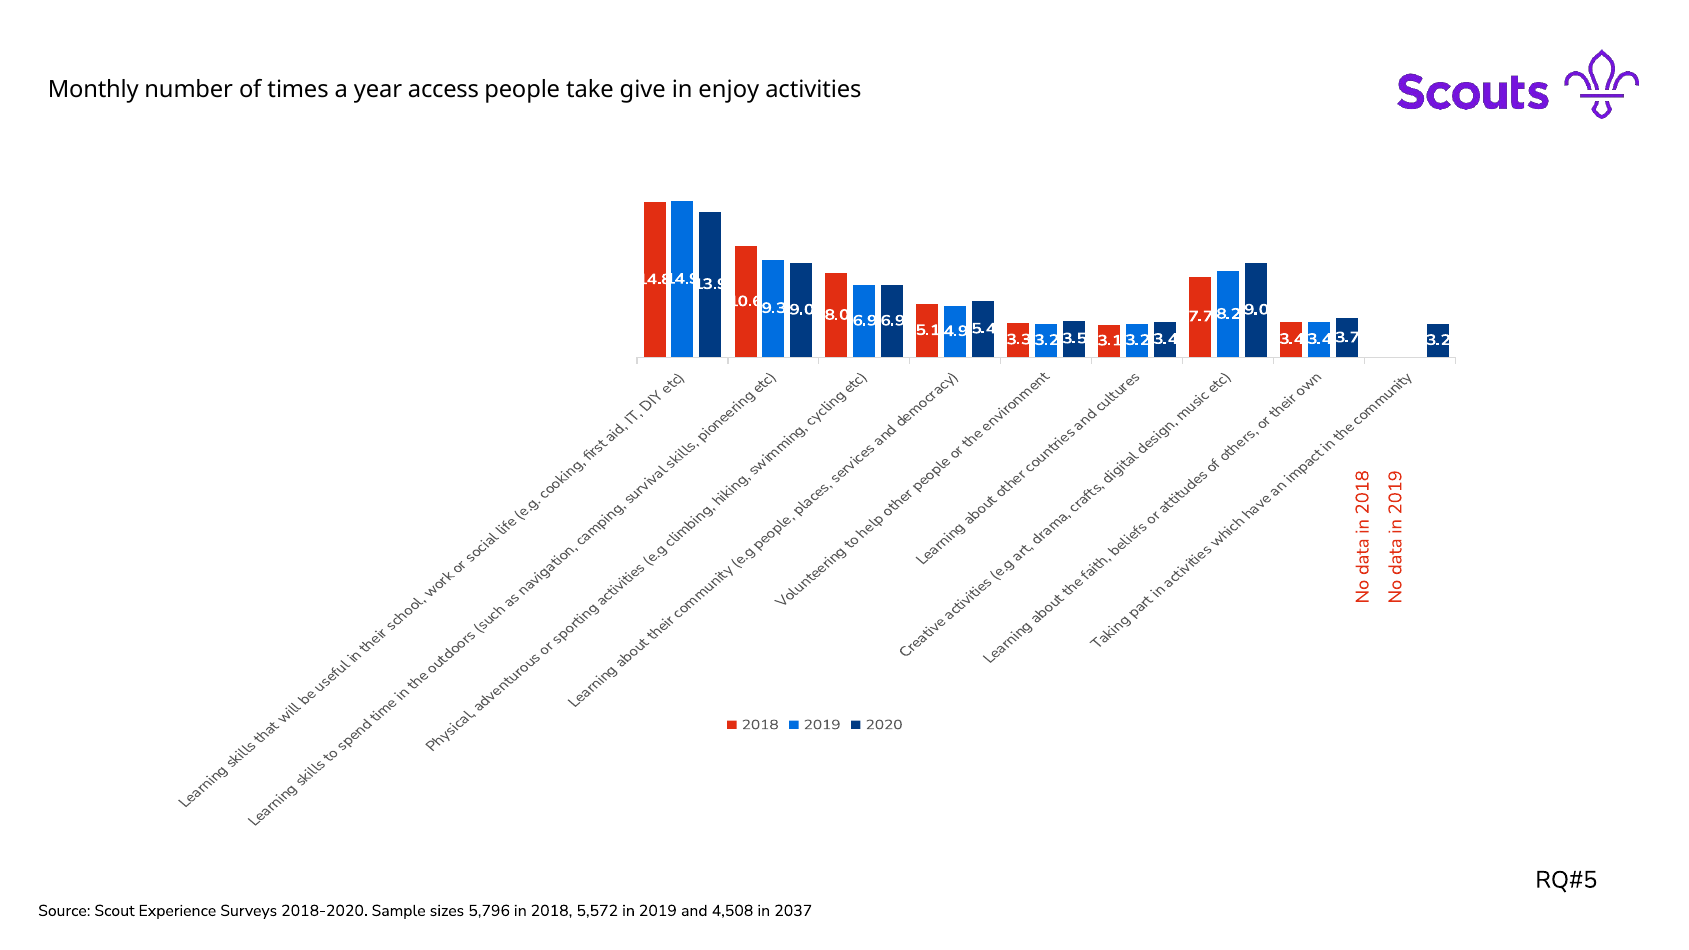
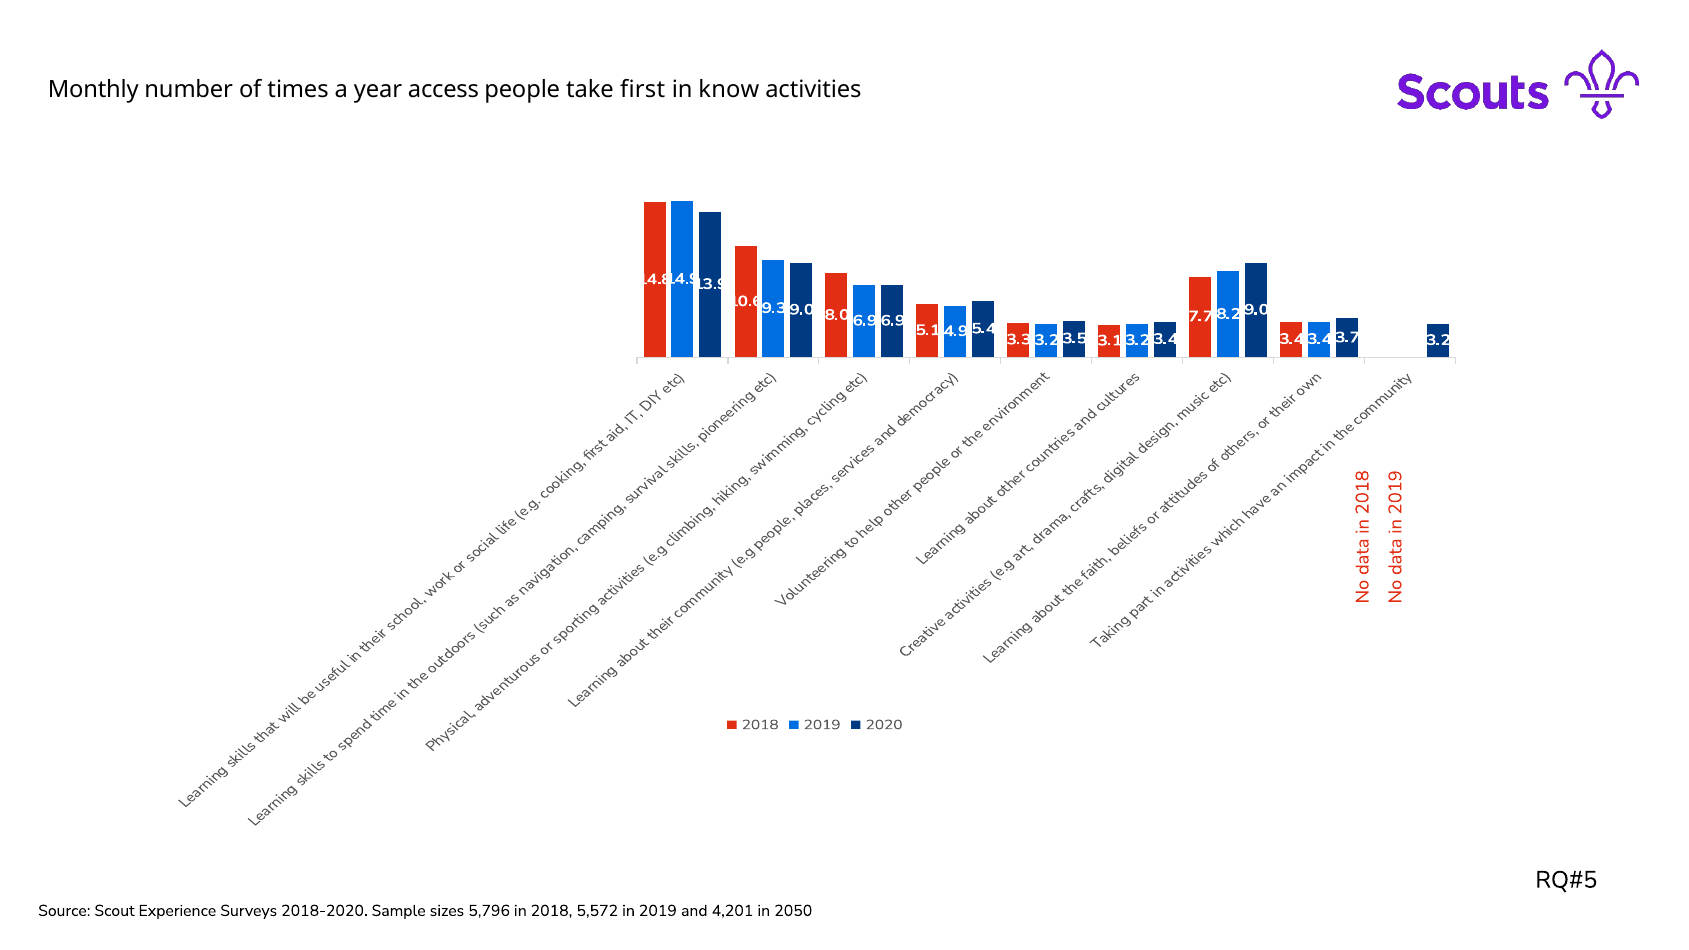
give: give -> first
enjoy: enjoy -> know
4,508: 4,508 -> 4,201
2037: 2037 -> 2050
